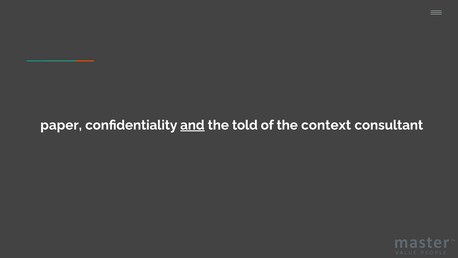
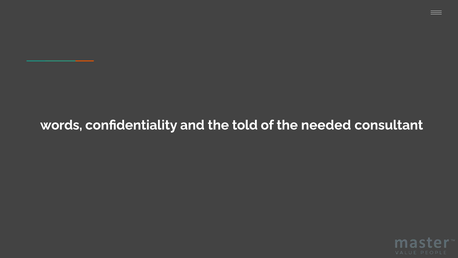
paper: paper -> words
and underline: present -> none
context: context -> needed
